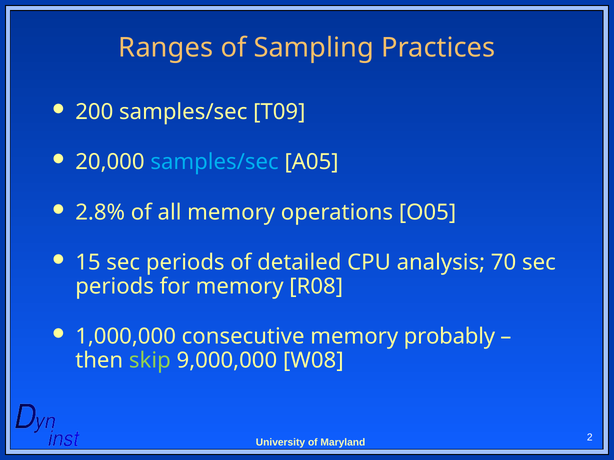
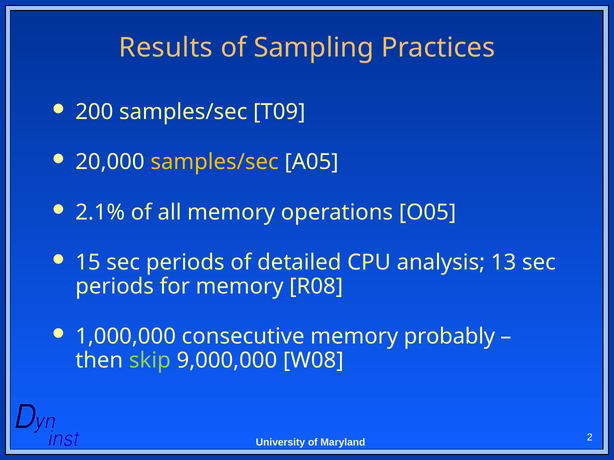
Ranges: Ranges -> Results
samples/sec at (215, 162) colour: light blue -> yellow
2.8%: 2.8% -> 2.1%
70: 70 -> 13
